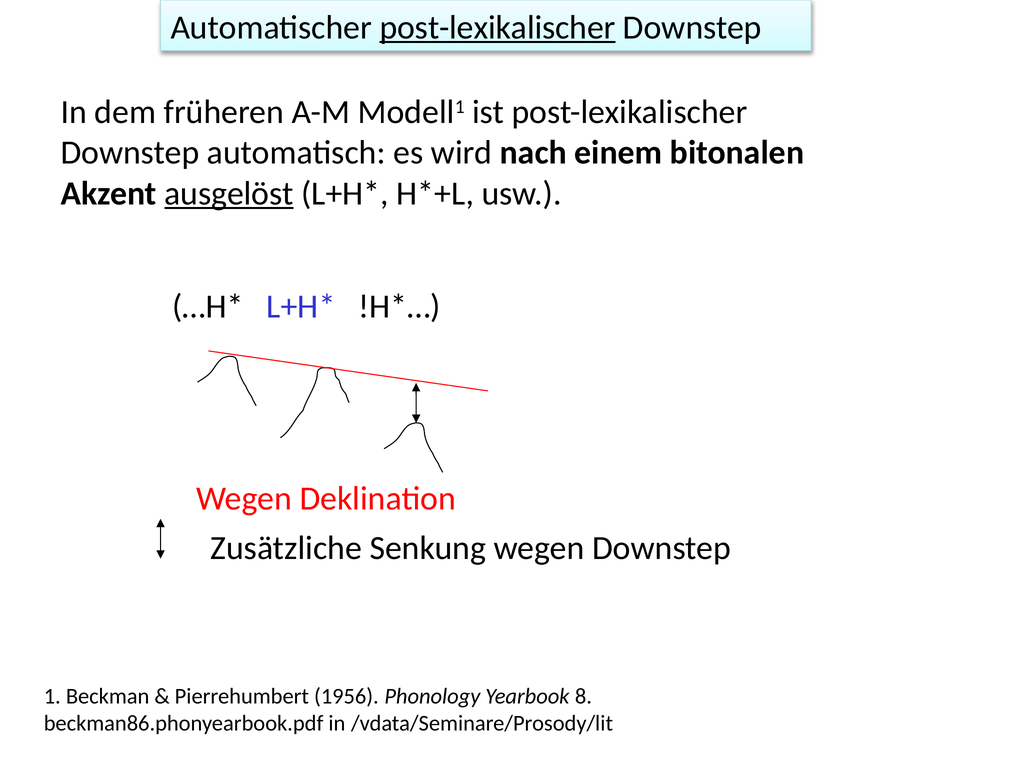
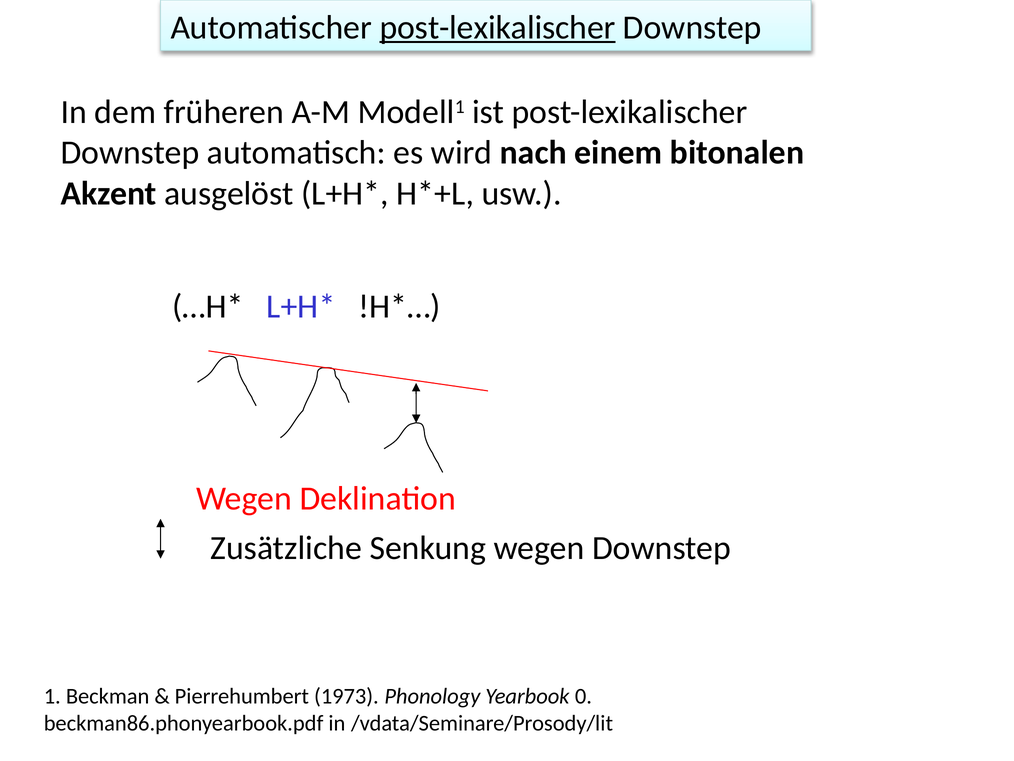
ausgelöst underline: present -> none
1956: 1956 -> 1973
8: 8 -> 0
